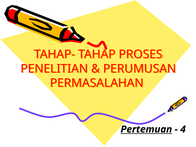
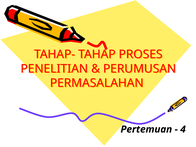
Pertemuan underline: present -> none
